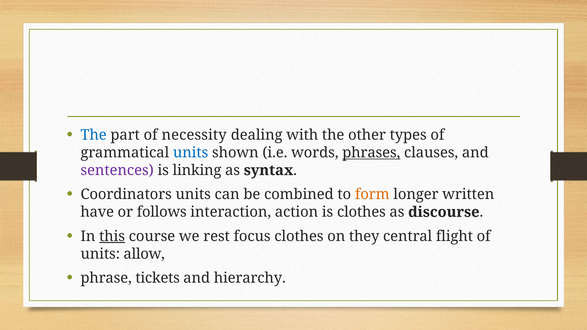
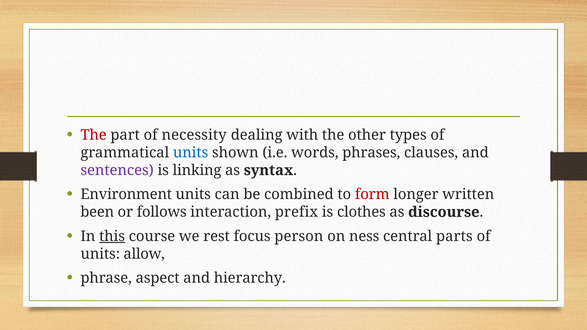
The at (94, 135) colour: blue -> red
phrases underline: present -> none
Coordinators: Coordinators -> Environment
form colour: orange -> red
have: have -> been
action: action -> prefix
focus clothes: clothes -> person
they: they -> ness
flight: flight -> parts
tickets: tickets -> aspect
